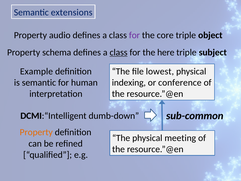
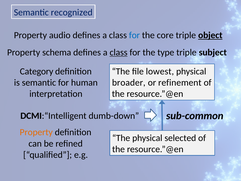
extensions: extensions -> recognized
for at (134, 35) colour: purple -> blue
object underline: none -> present
here: here -> type
Example: Example -> Category
indexing: indexing -> broader
conference: conference -> refinement
meeting: meeting -> selected
